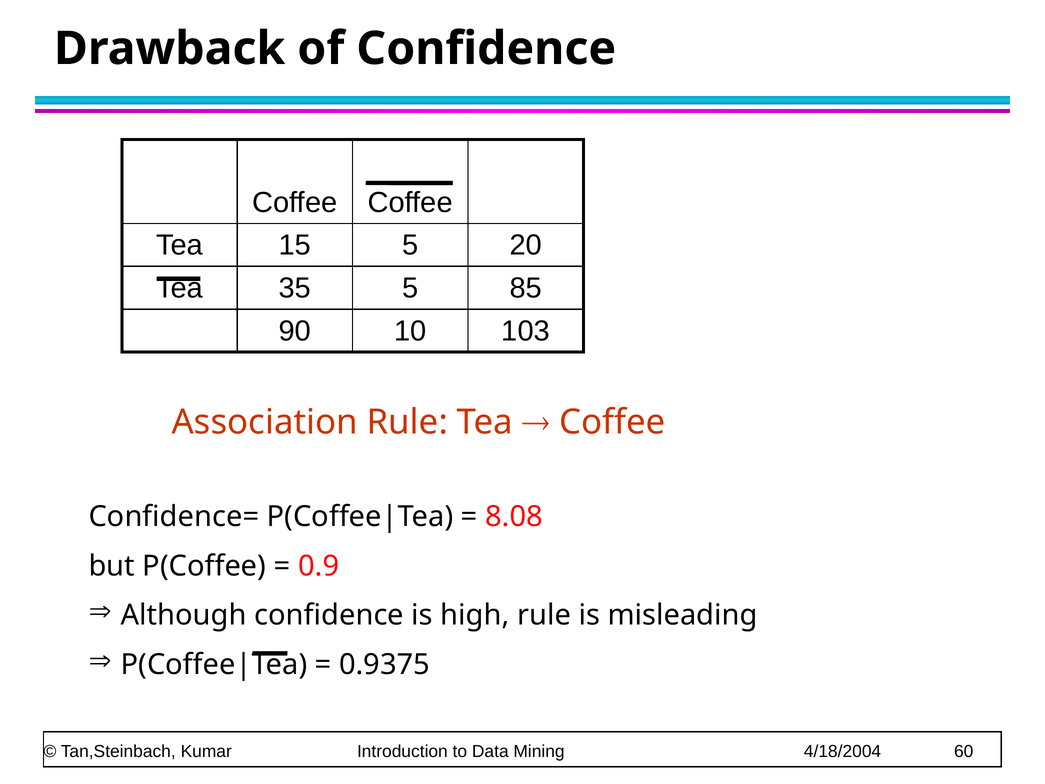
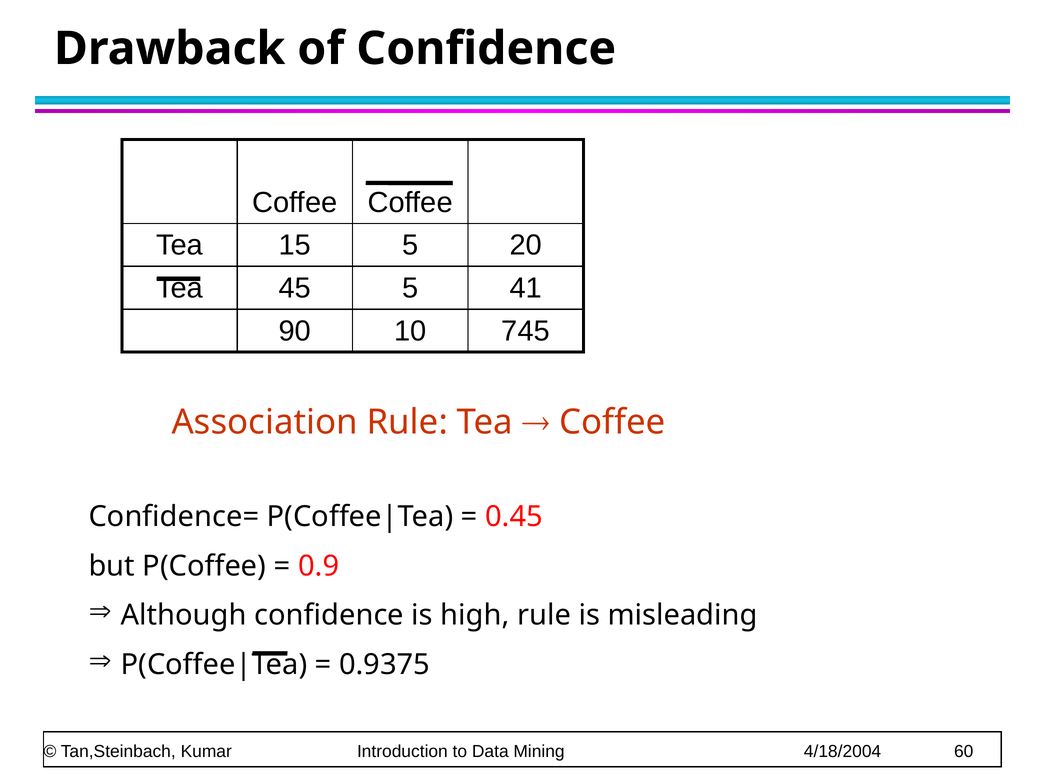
35: 35 -> 45
85: 85 -> 41
103: 103 -> 745
8.08: 8.08 -> 0.45
